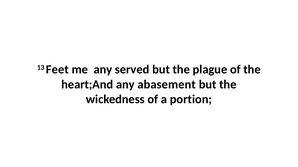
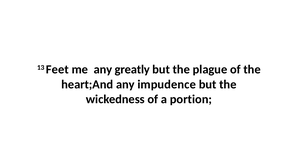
served: served -> greatly
abasement: abasement -> impudence
